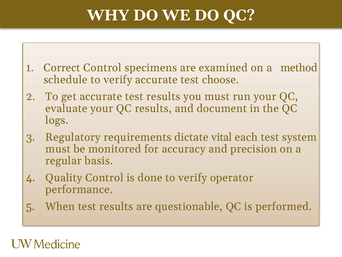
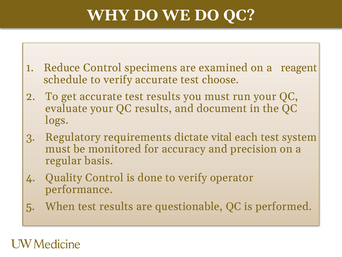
Correct: Correct -> Reduce
method: method -> reagent
